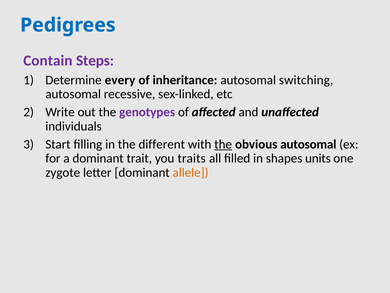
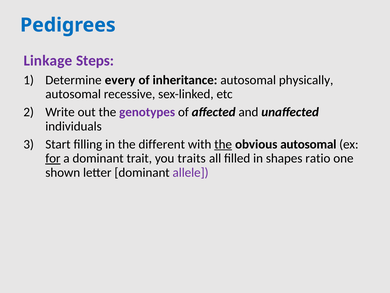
Contain: Contain -> Linkage
switching: switching -> physically
for underline: none -> present
units: units -> ratio
zygote: zygote -> shown
allele colour: orange -> purple
